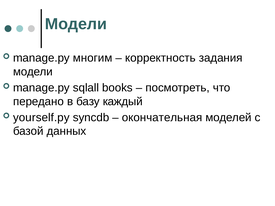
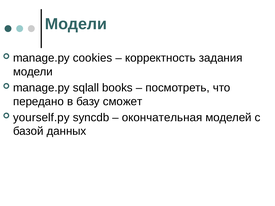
многим: многим -> cookies
каждый: каждый -> сможет
